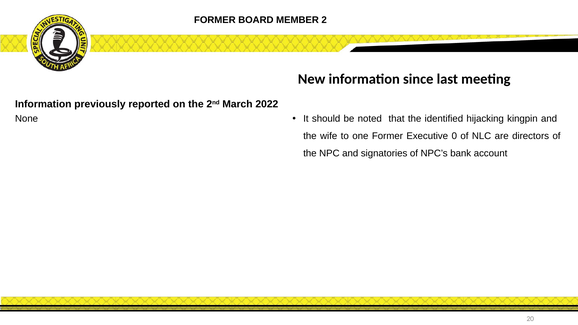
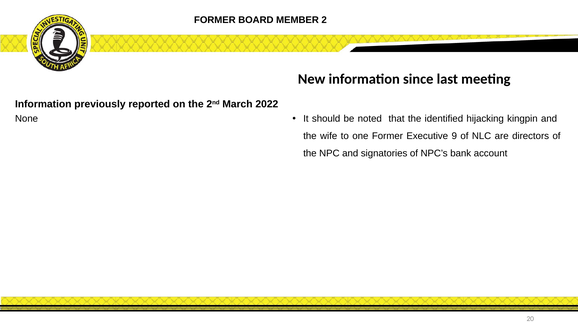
0: 0 -> 9
